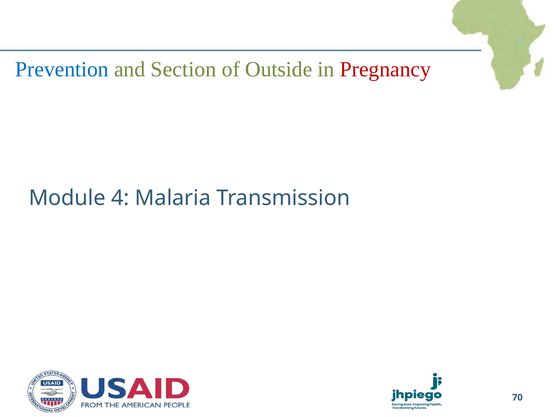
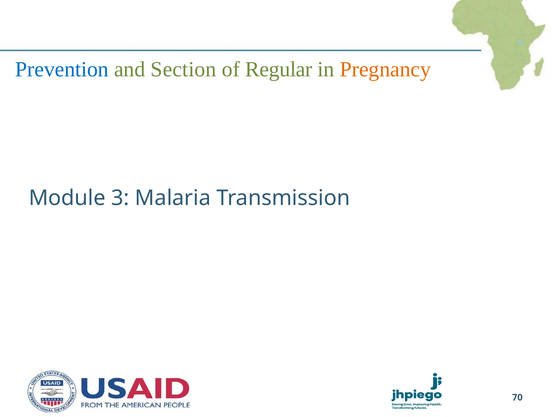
Outside: Outside -> Regular
Pregnancy colour: red -> orange
4: 4 -> 3
